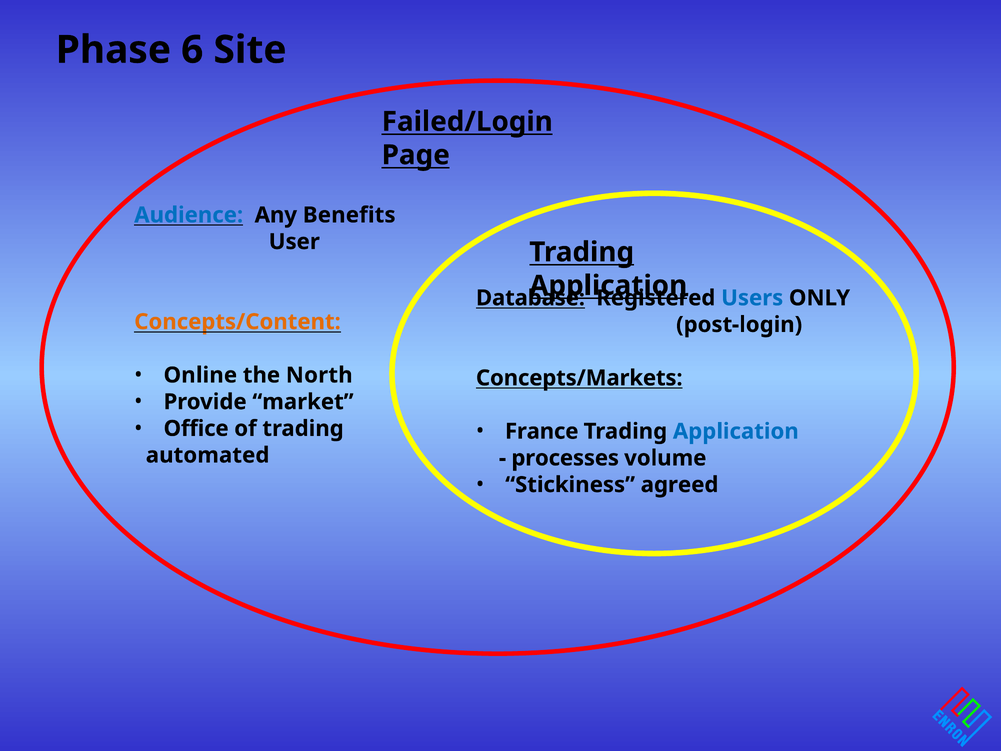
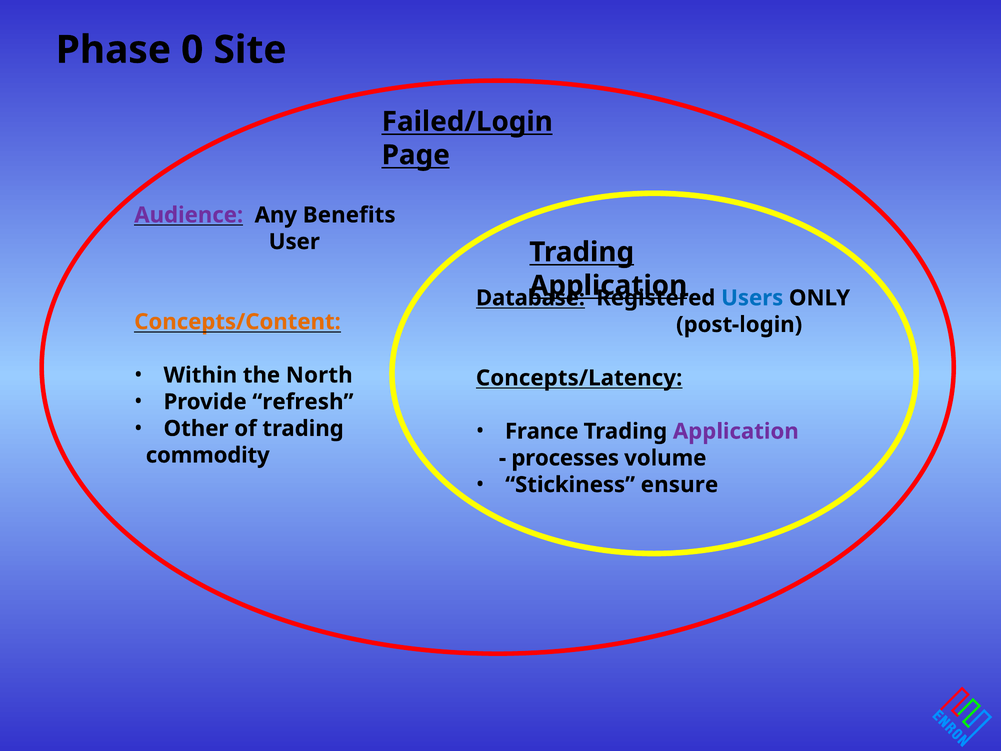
6: 6 -> 0
Audience colour: blue -> purple
Online: Online -> Within
Concepts/Markets: Concepts/Markets -> Concepts/Latency
market: market -> refresh
Office: Office -> Other
Application at (736, 431) colour: blue -> purple
automated: automated -> commodity
agreed: agreed -> ensure
